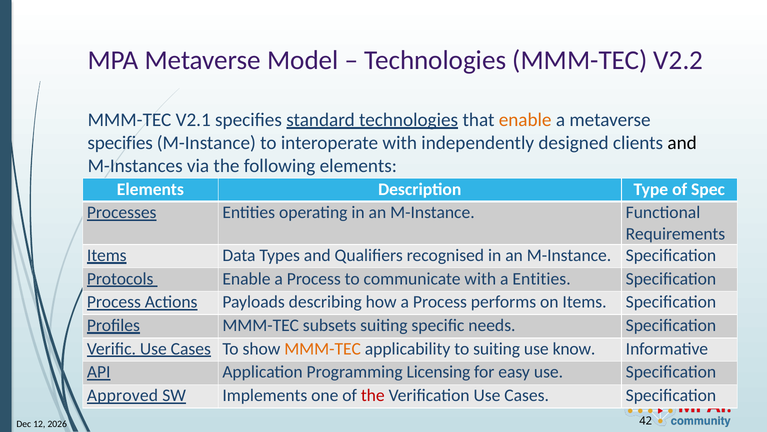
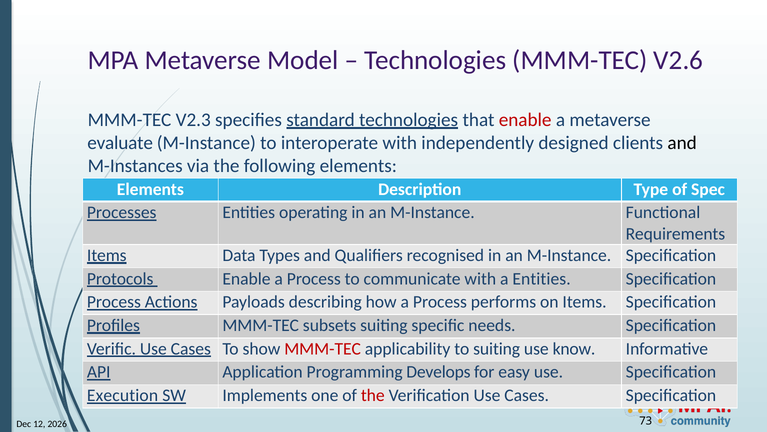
V2.2: V2.2 -> V2.6
V2.1: V2.1 -> V2.3
enable at (525, 120) colour: orange -> red
specifies at (120, 143): specifies -> evaluate
MMM-TEC at (323, 348) colour: orange -> red
Licensing: Licensing -> Develops
Approved: Approved -> Execution
42: 42 -> 73
